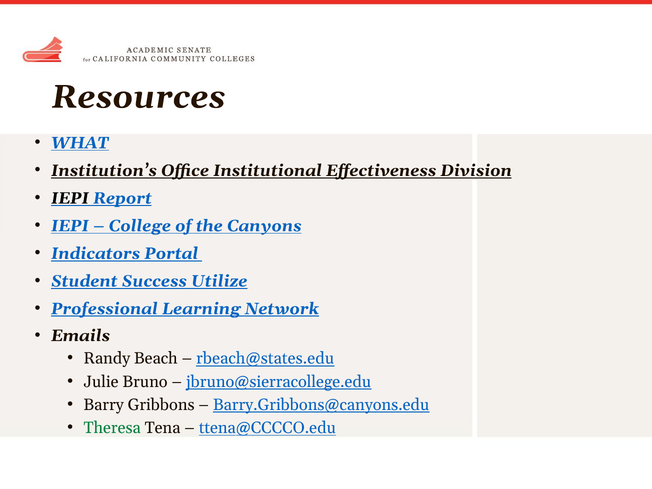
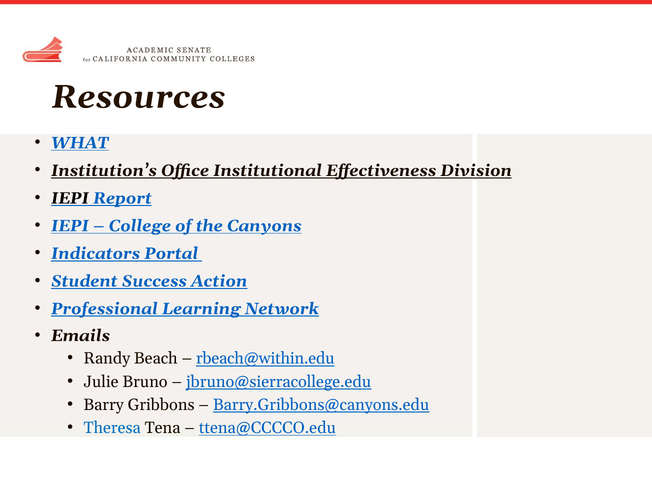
Utilize: Utilize -> Action
rbeach@states.edu: rbeach@states.edu -> rbeach@within.edu
Theresa colour: green -> blue
